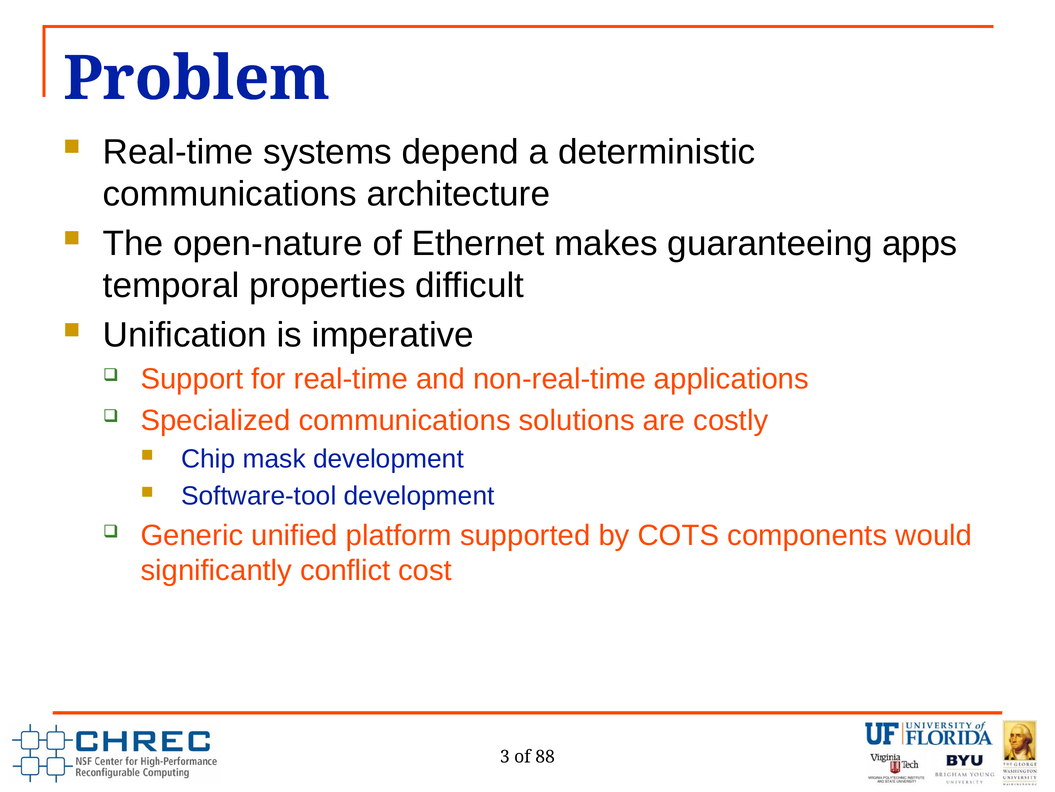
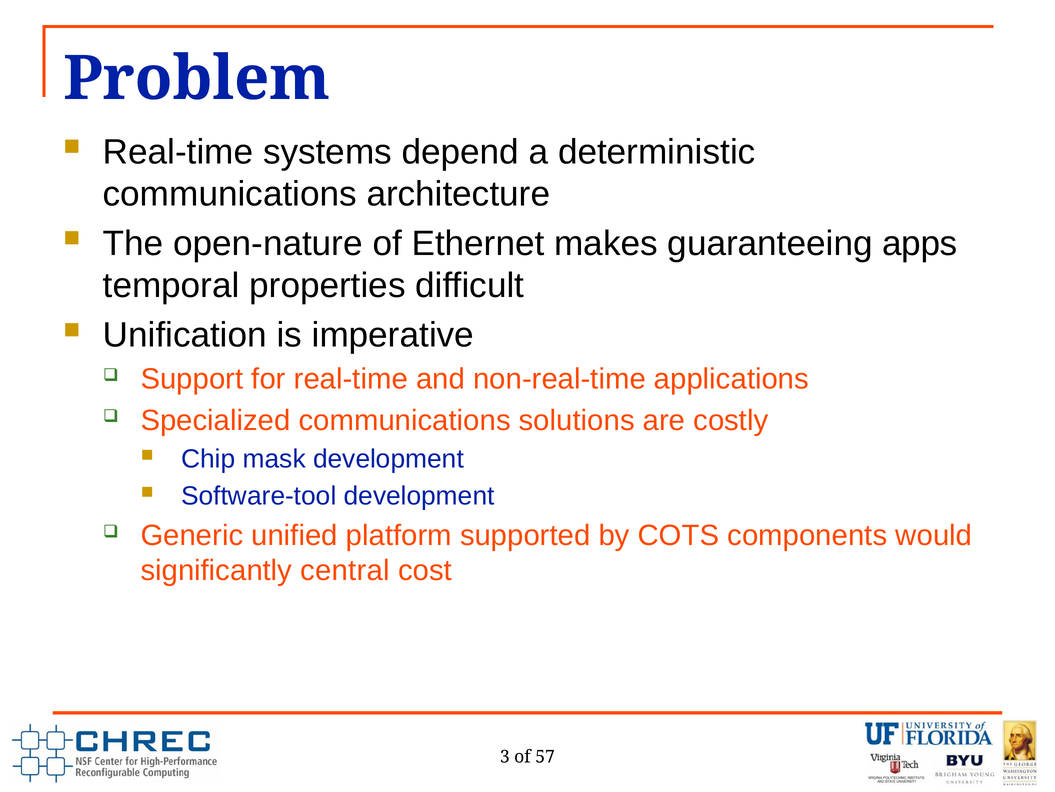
conflict: conflict -> central
88: 88 -> 57
